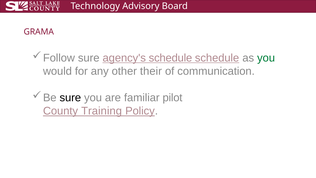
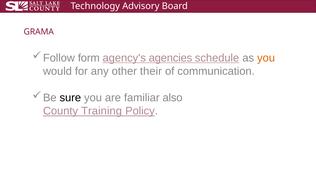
Follow sure: sure -> form
agency's schedule: schedule -> agencies
you at (266, 58) colour: green -> orange
pilot: pilot -> also
